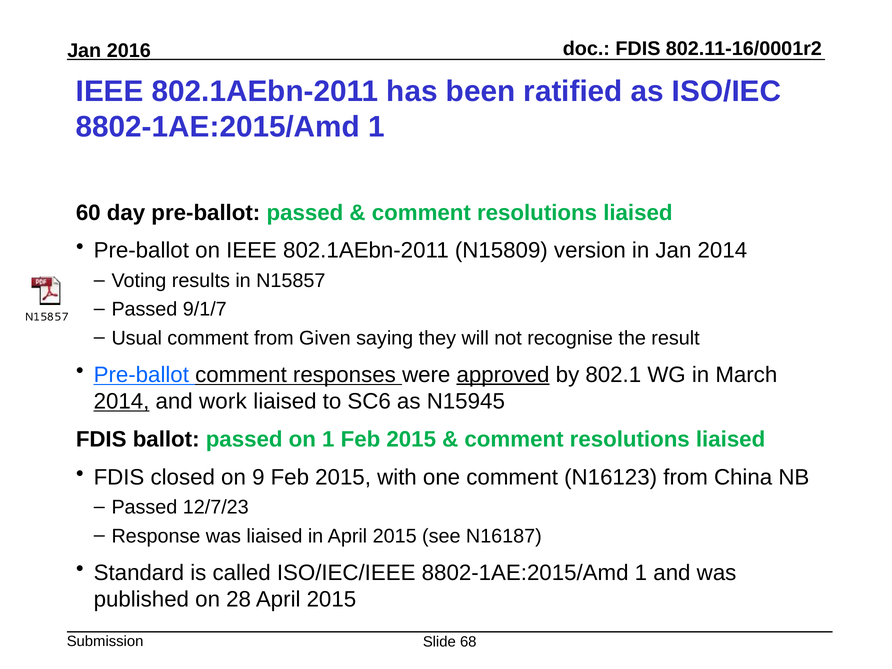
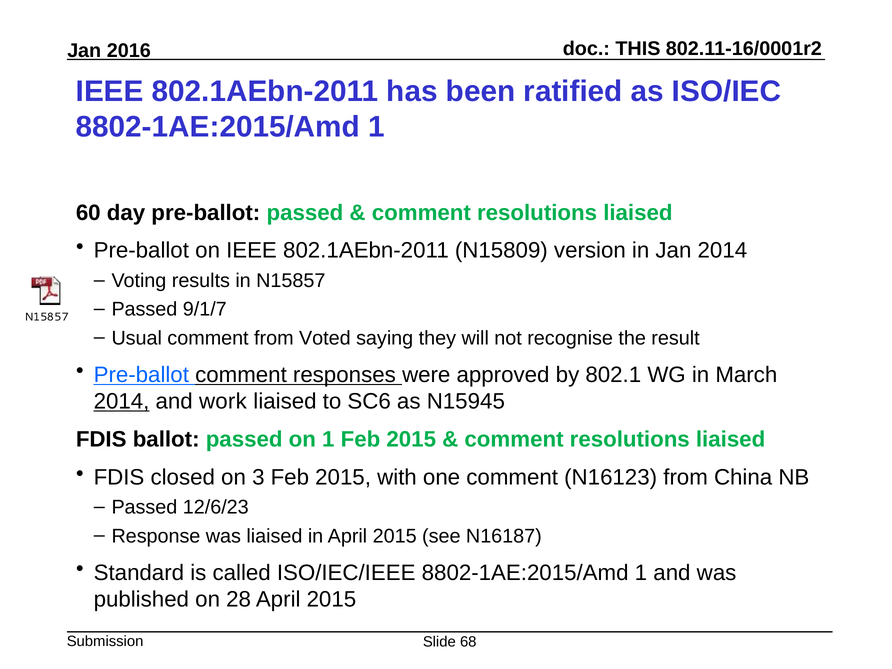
FDIS at (638, 49): FDIS -> THIS
Given: Given -> Voted
approved underline: present -> none
9: 9 -> 3
12/7/23: 12/7/23 -> 12/6/23
